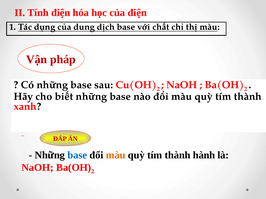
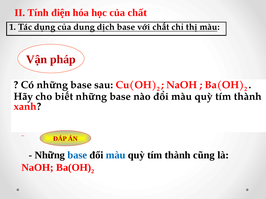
của điện: điện -> chất
màu at (116, 155) colour: orange -> blue
hành: hành -> cũng
